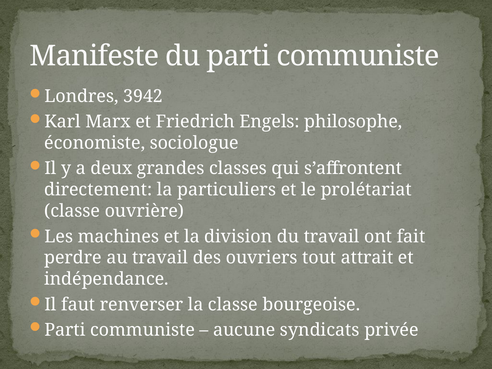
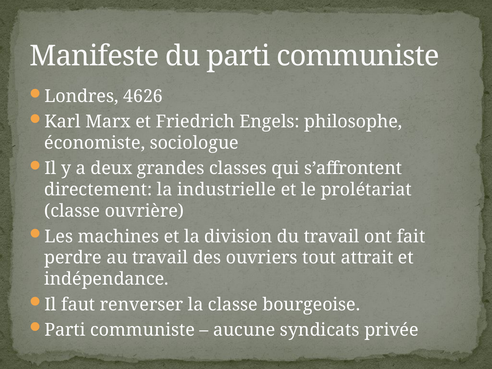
3942: 3942 -> 4626
particuliers: particuliers -> industrielle
